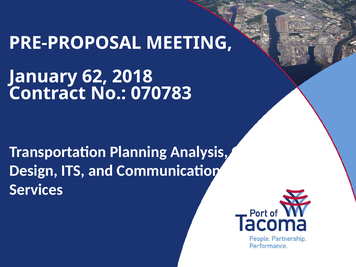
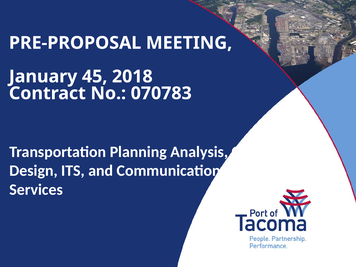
62: 62 -> 45
